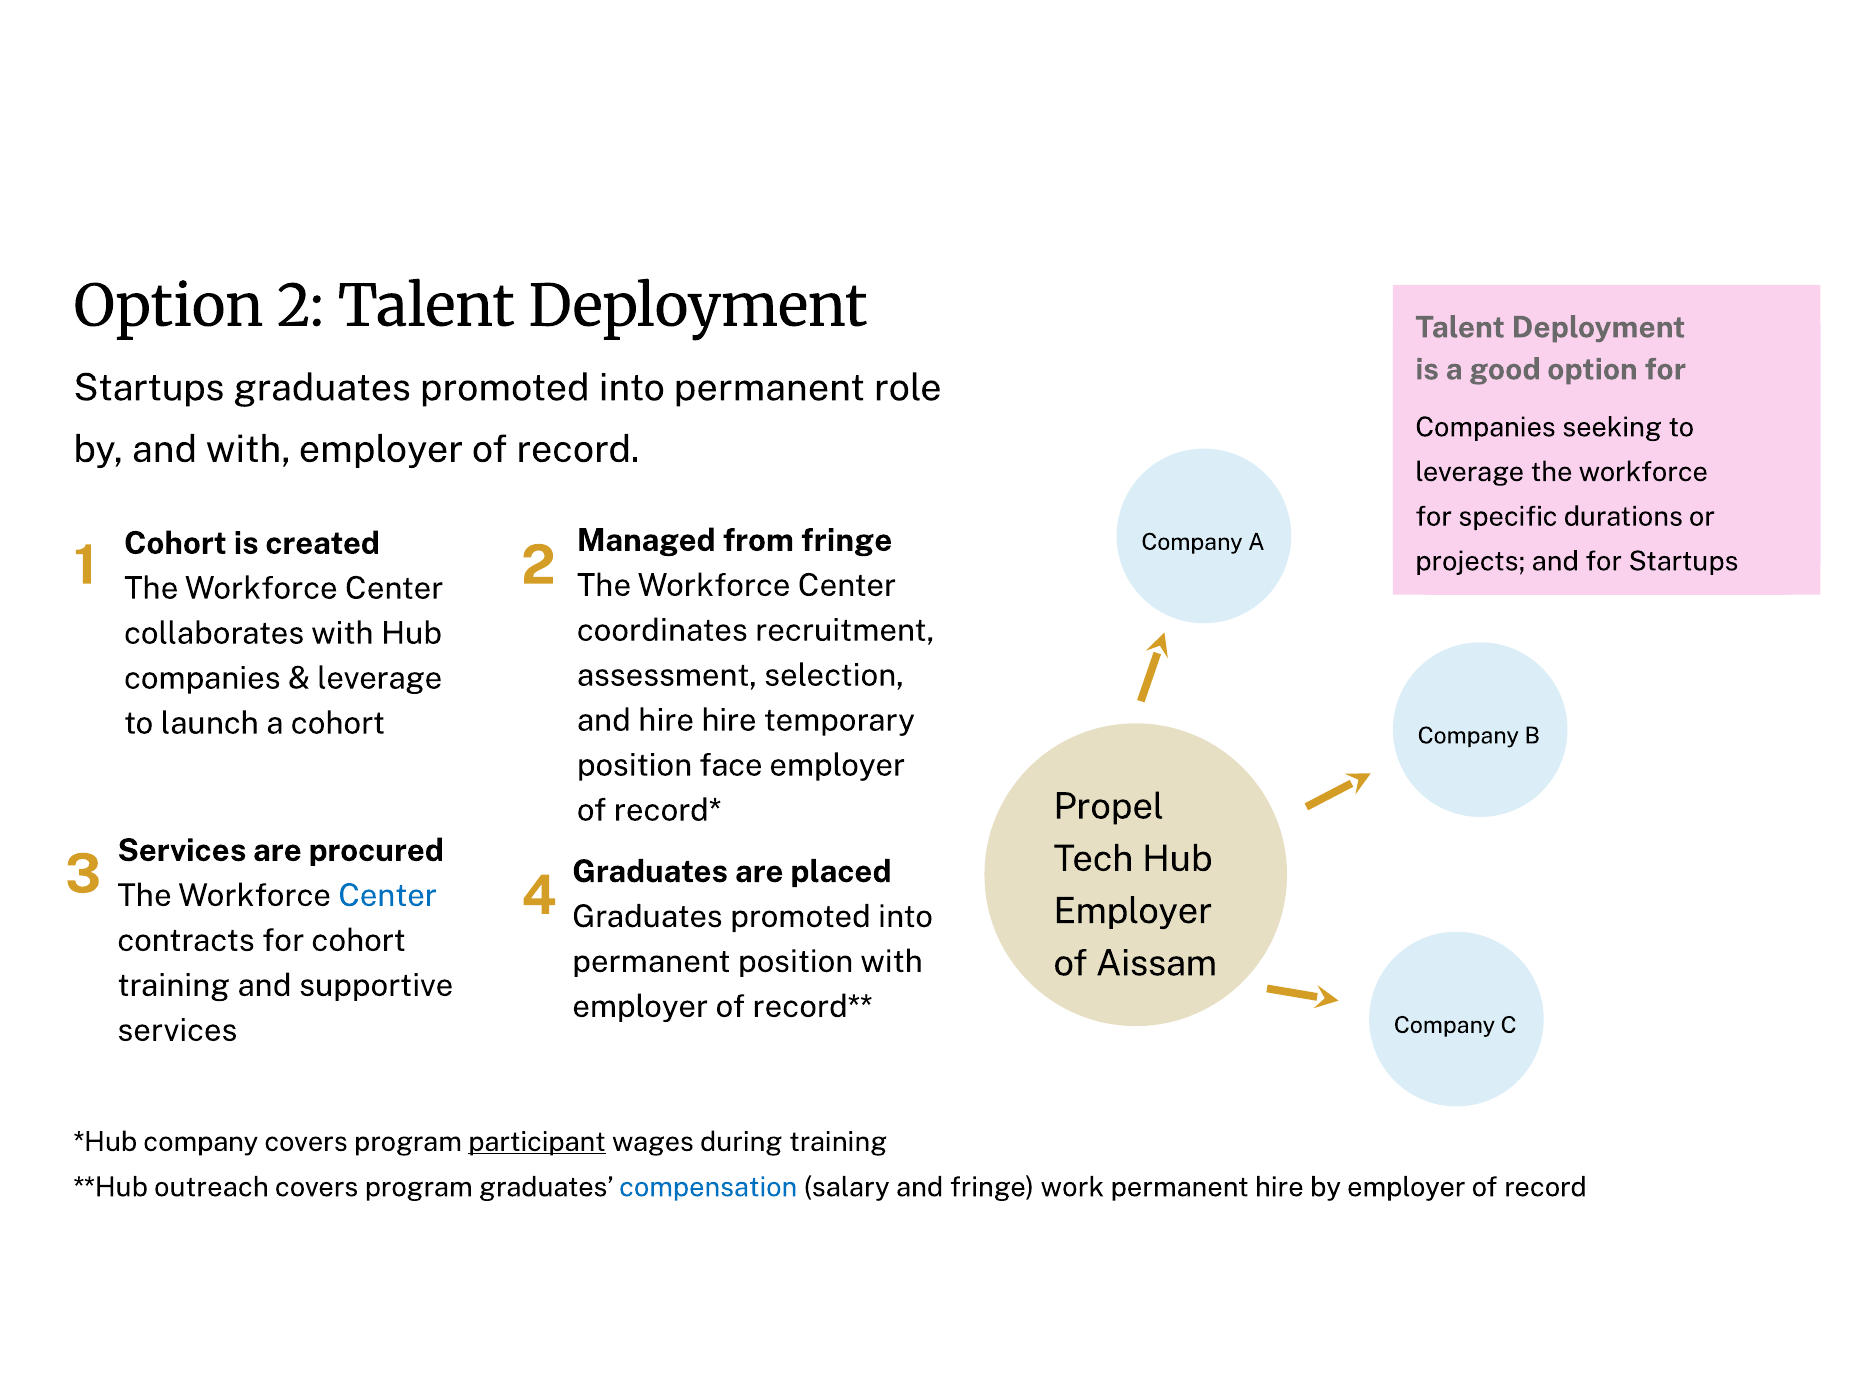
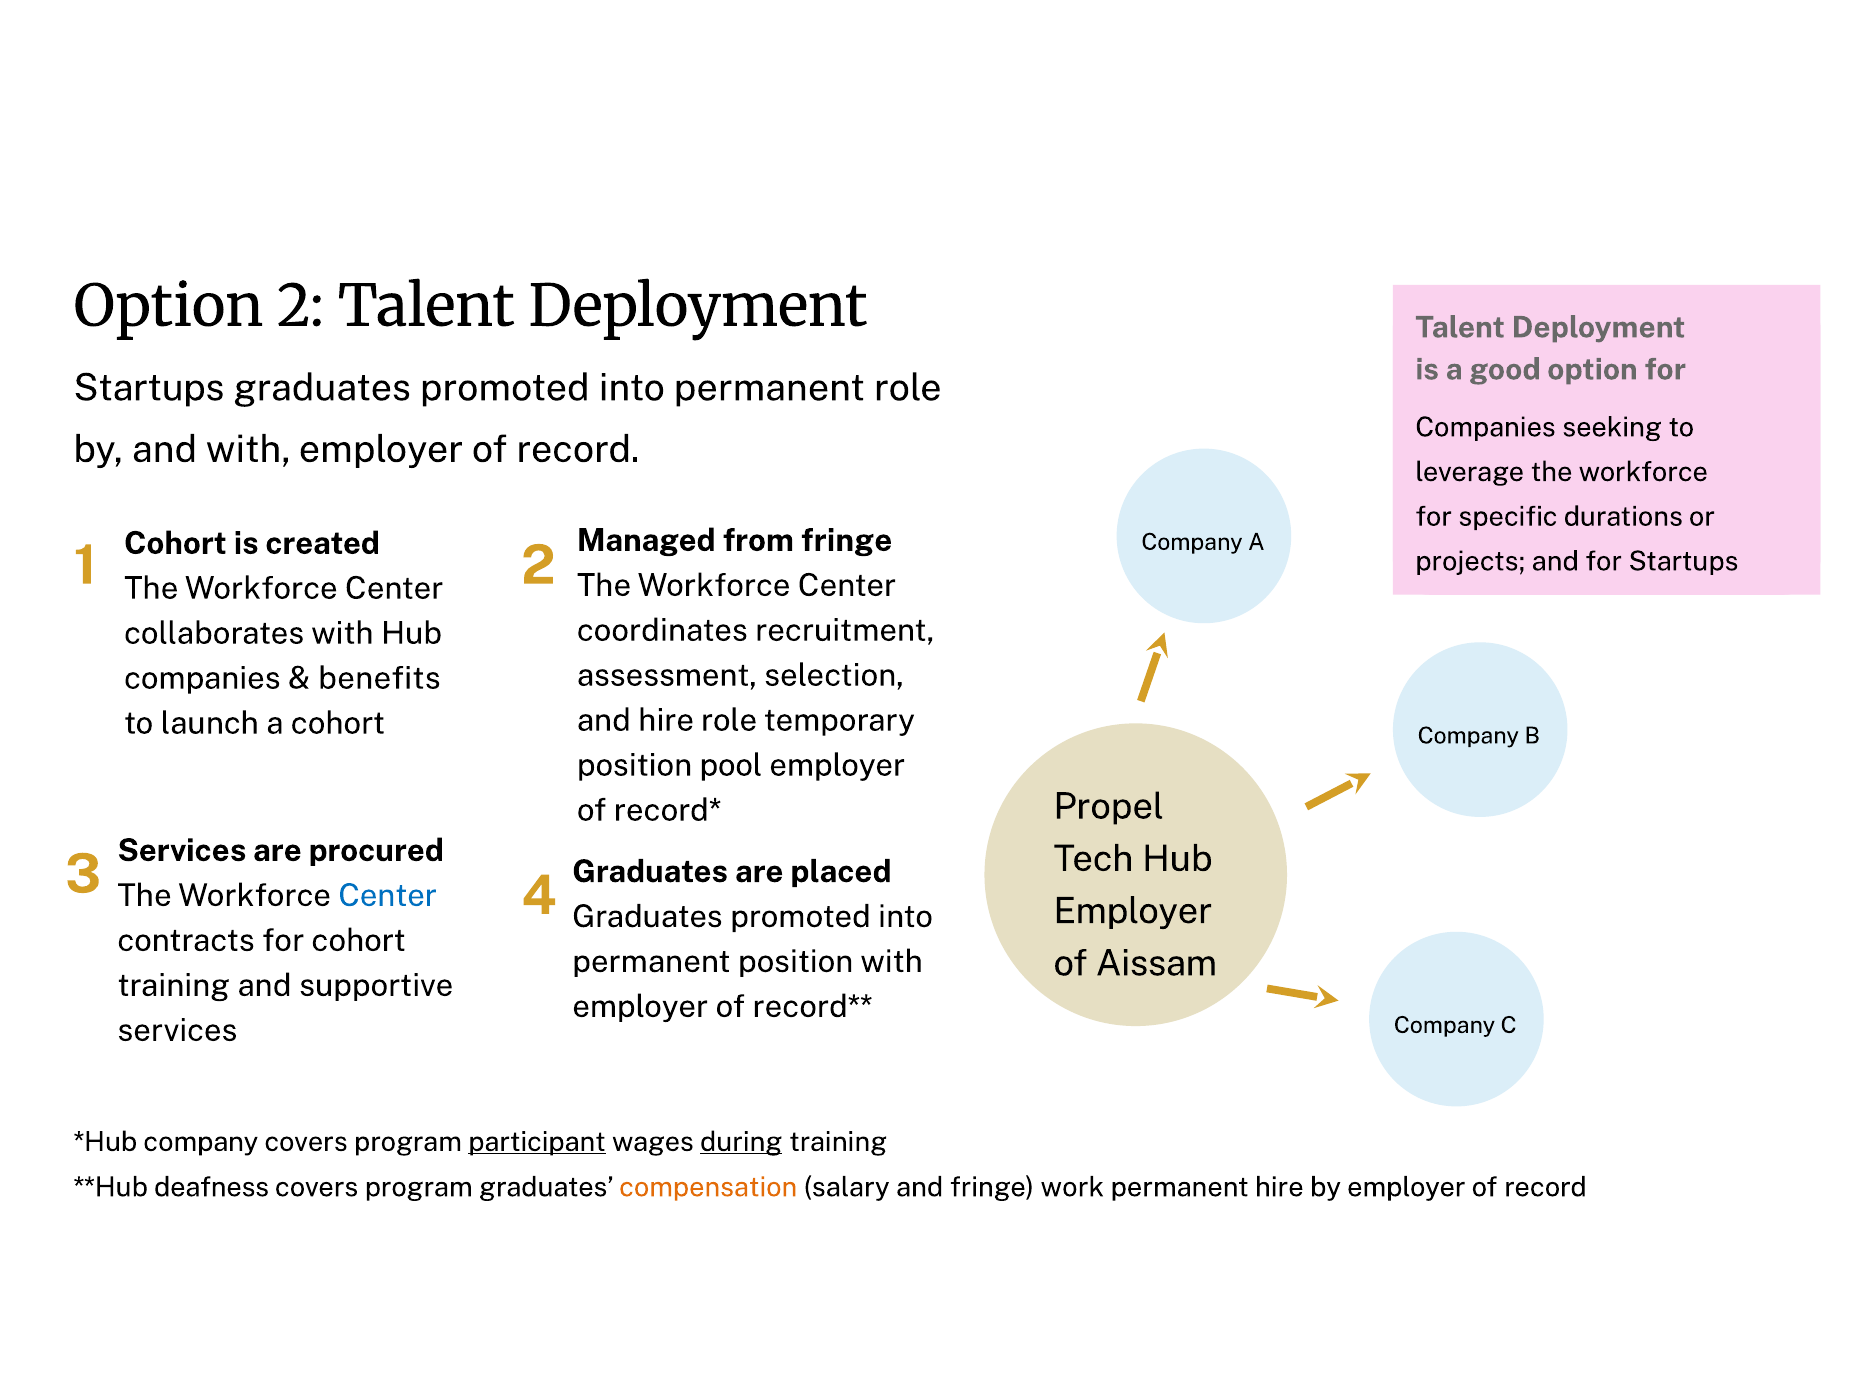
leverage at (380, 678): leverage -> benefits
hire hire: hire -> role
face: face -> pool
during underline: none -> present
outreach: outreach -> deafness
compensation colour: blue -> orange
